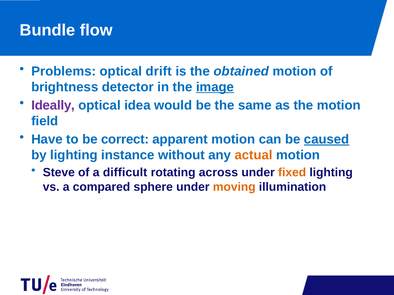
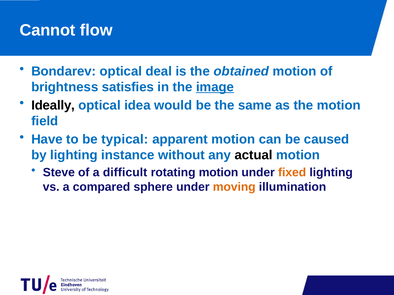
Bundle: Bundle -> Cannot
Problems: Problems -> Bondarev
drift: drift -> deal
detector: detector -> satisfies
Ideally colour: purple -> black
correct: correct -> typical
caused underline: present -> none
actual colour: orange -> black
rotating across: across -> motion
